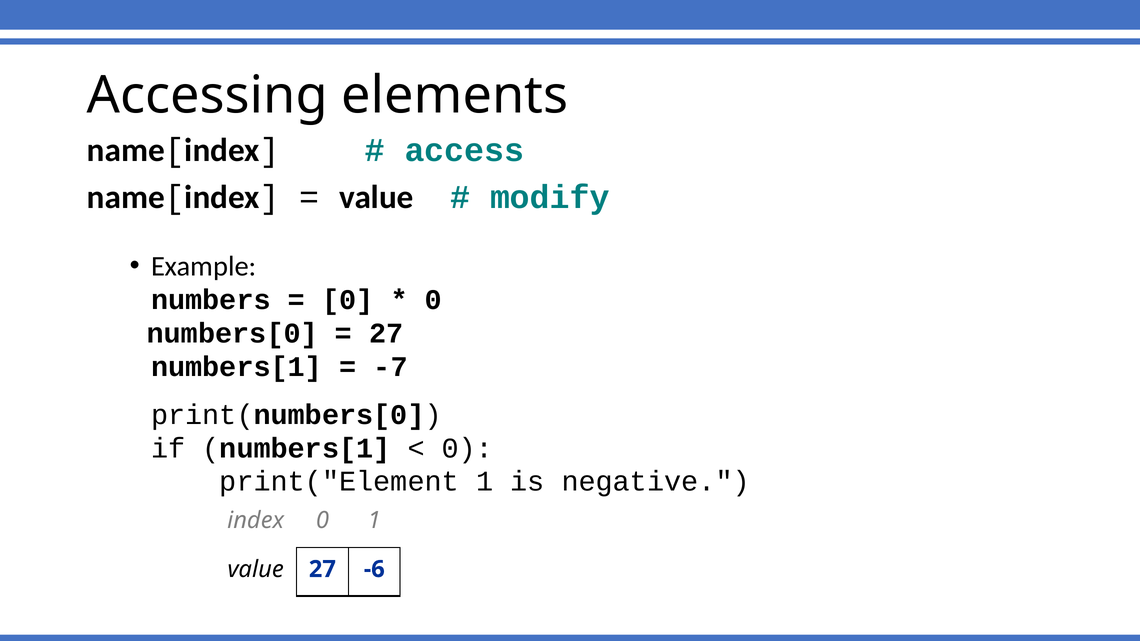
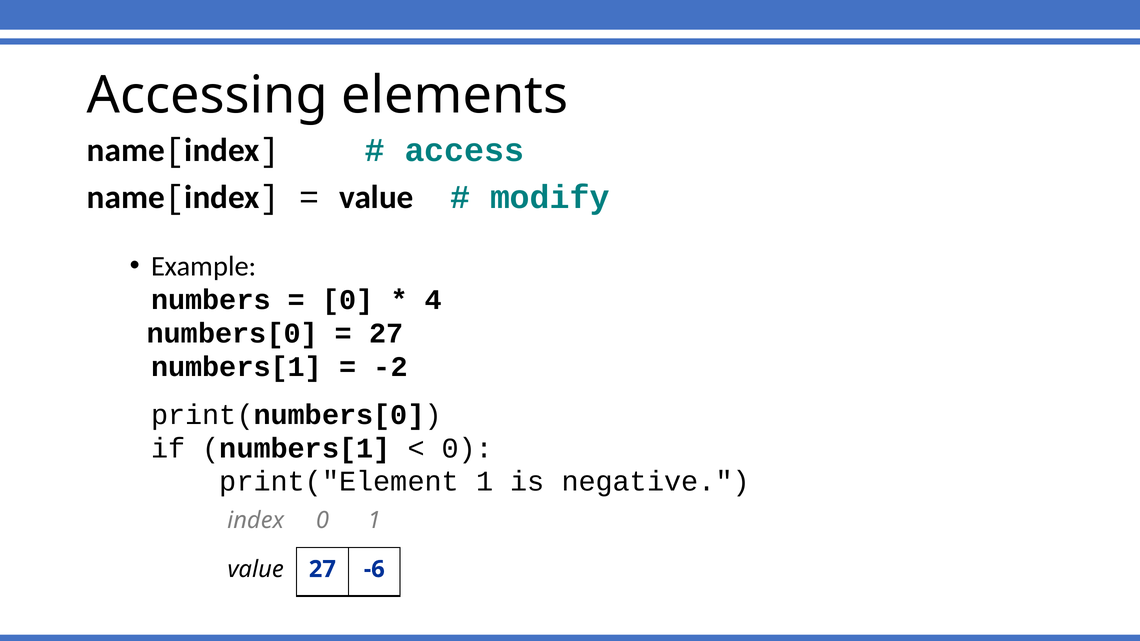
0 at (433, 300): 0 -> 4
-7: -7 -> -2
